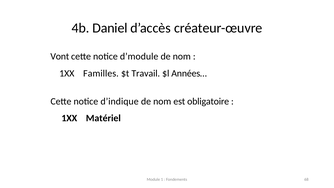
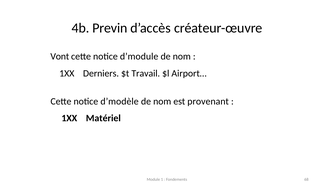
Daniel: Daniel -> Previn
Familles: Familles -> Derniers
Années…: Années… -> Airport…
d’indique: d’indique -> d’modèle
obligatoire: obligatoire -> provenant
